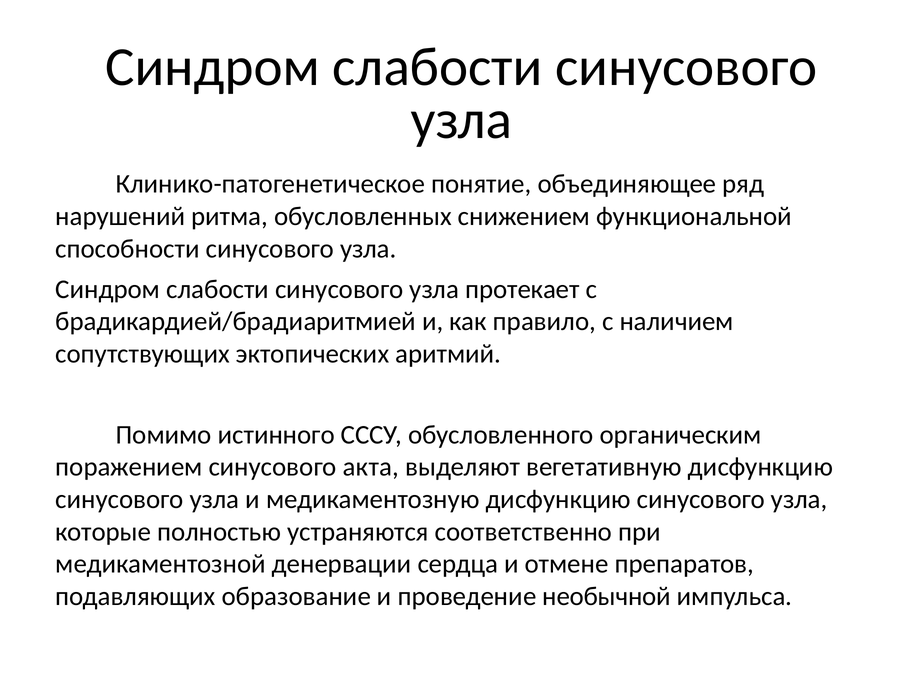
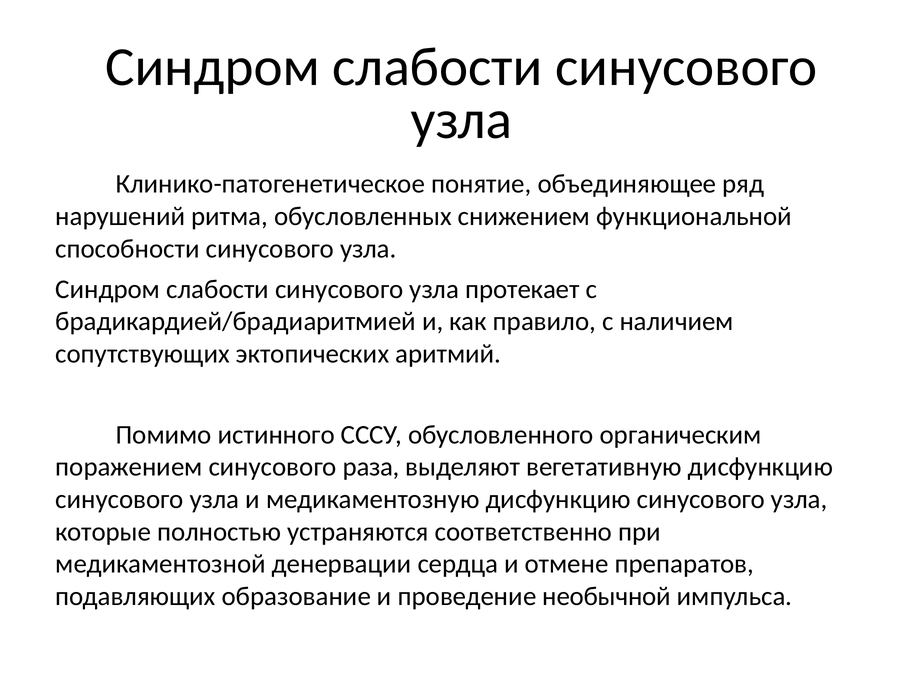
акта: акта -> раза
